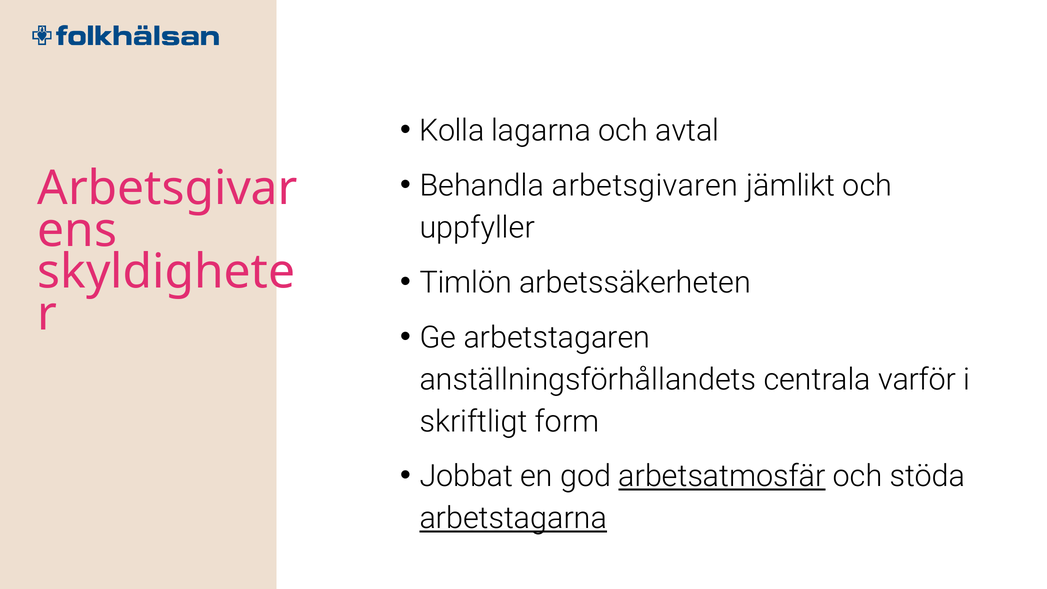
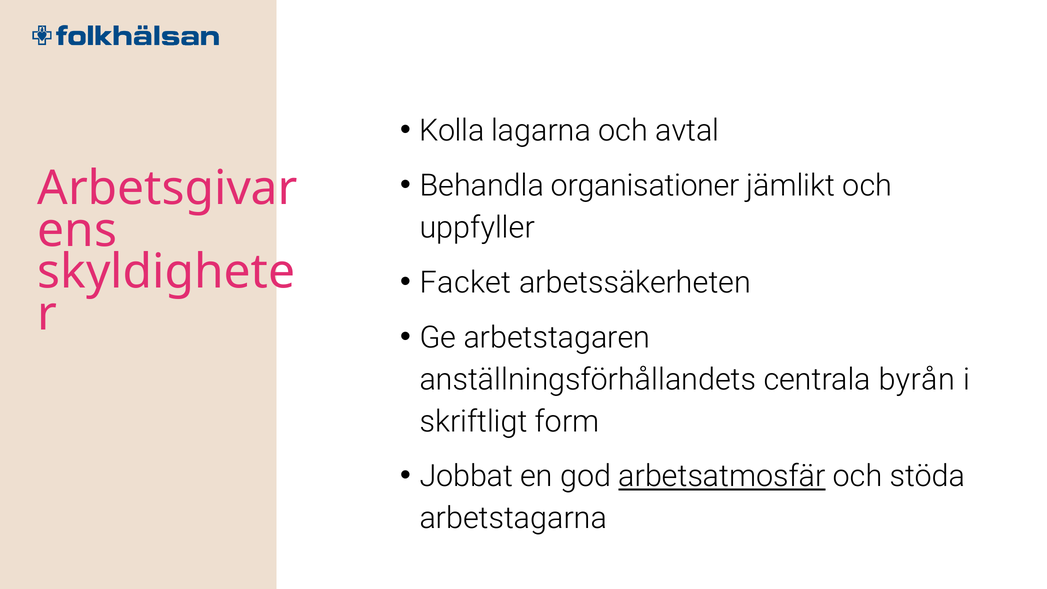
arbetsgivaren: arbetsgivaren -> organisationer
Timlön: Timlön -> Facket
varför: varför -> byrån
arbetstagarna underline: present -> none
